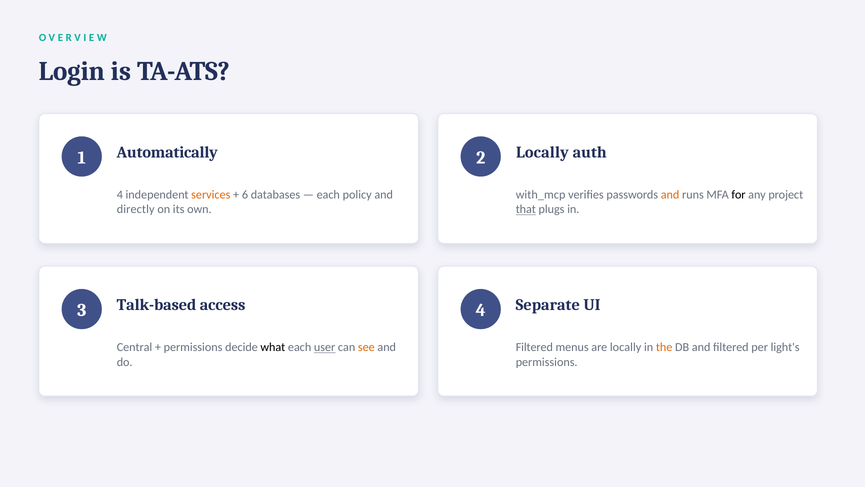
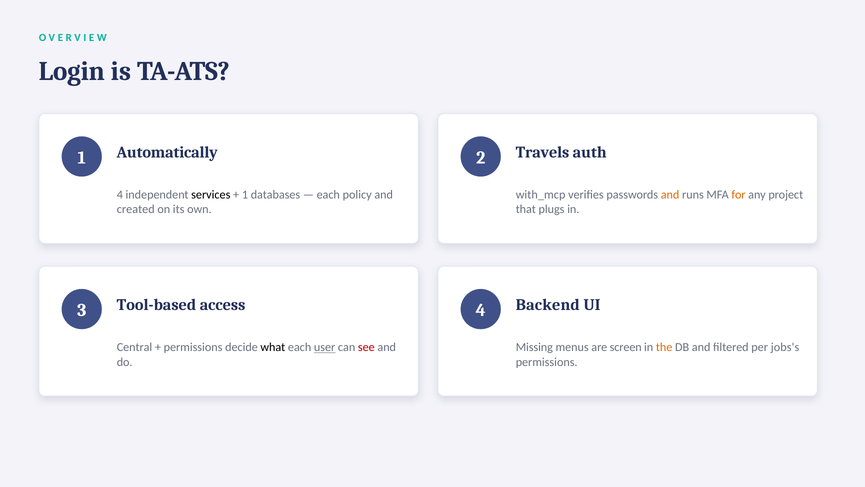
2 Locally: Locally -> Travels
services colour: orange -> black
6 at (245, 195): 6 -> 1
for colour: black -> orange
directly: directly -> created
that underline: present -> none
Talk-based: Talk-based -> Tool-based
Separate: Separate -> Backend
see colour: orange -> red
Filtered at (534, 347): Filtered -> Missing
are locally: locally -> screen
light's: light's -> jobs's
